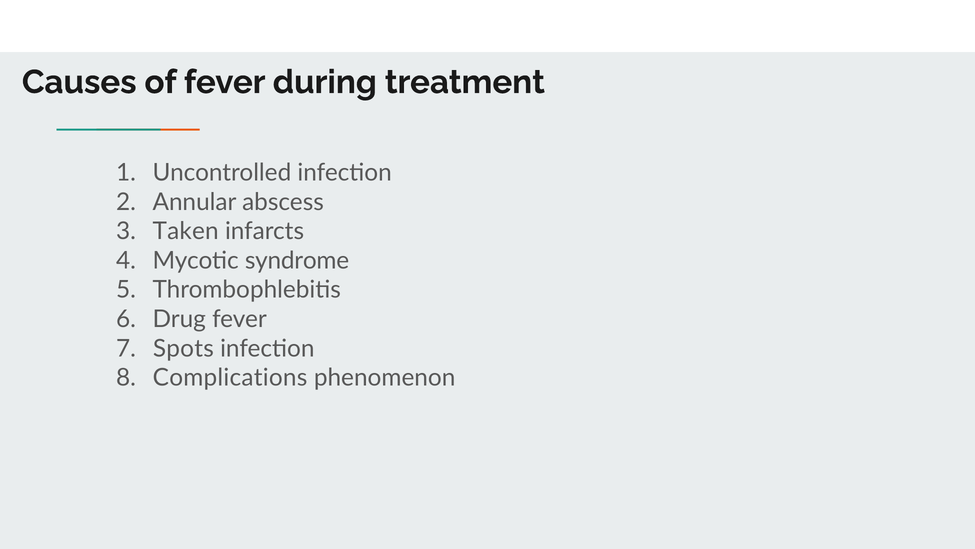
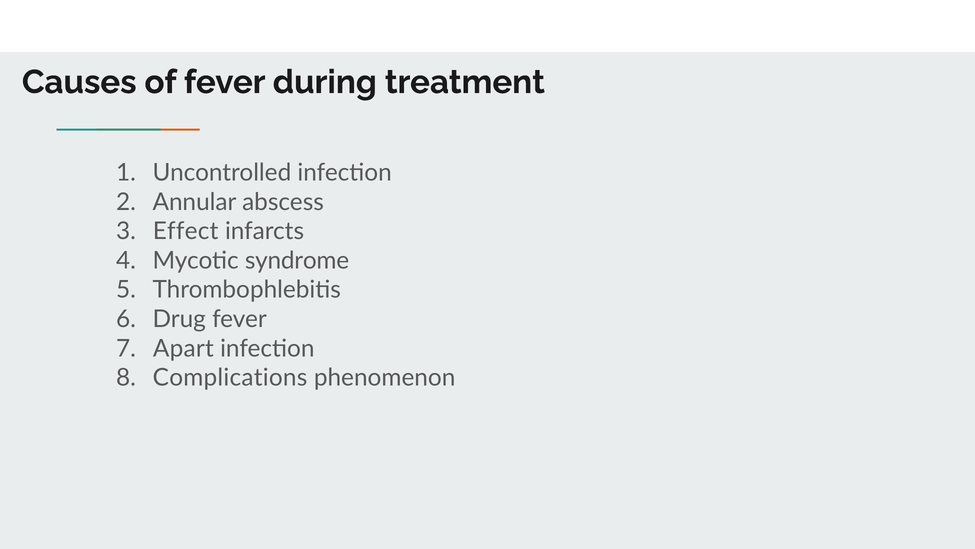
Taken: Taken -> Effect
Spots: Spots -> Apart
